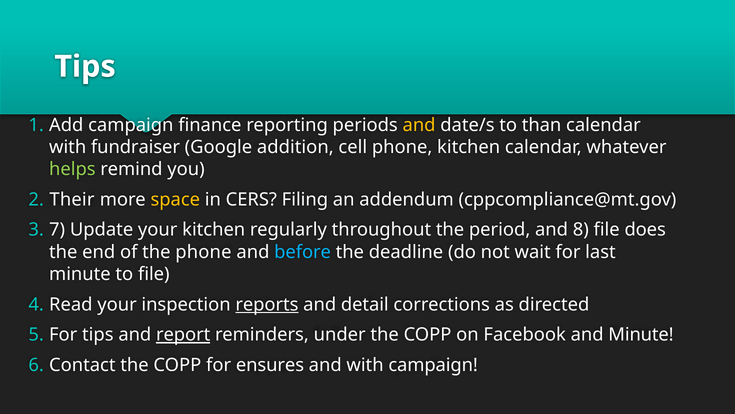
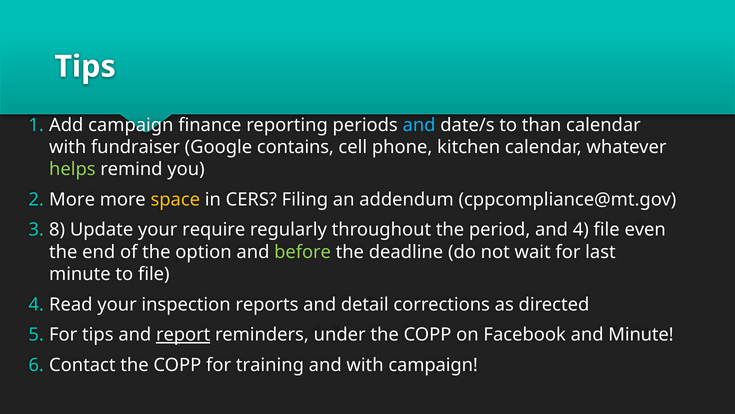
and at (419, 125) colour: yellow -> light blue
addition: addition -> contains
2 Their: Their -> More
7: 7 -> 8
your kitchen: kitchen -> require
and 8: 8 -> 4
does: does -> even
the phone: phone -> option
before colour: light blue -> light green
reports underline: present -> none
ensures: ensures -> training
